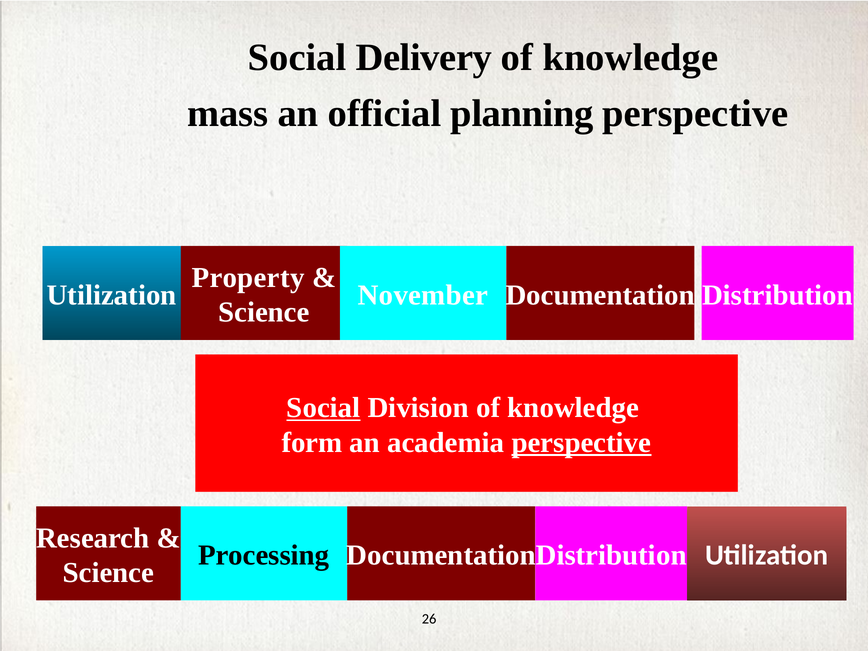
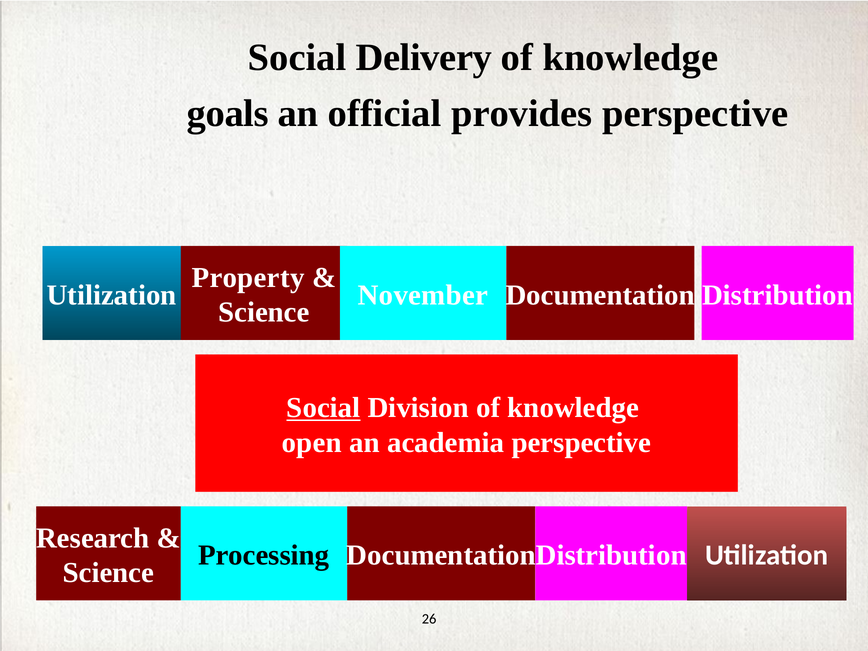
mass: mass -> goals
planning: planning -> provides
form: form -> open
perspective at (581, 443) underline: present -> none
